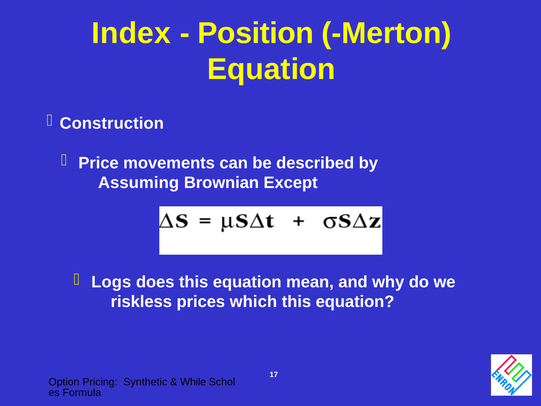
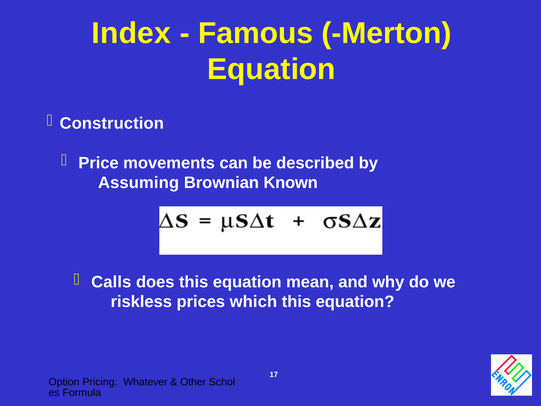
Position: Position -> Famous
Except: Except -> Known
Logs: Logs -> Calls
Synthetic: Synthetic -> Whatever
While: While -> Other
